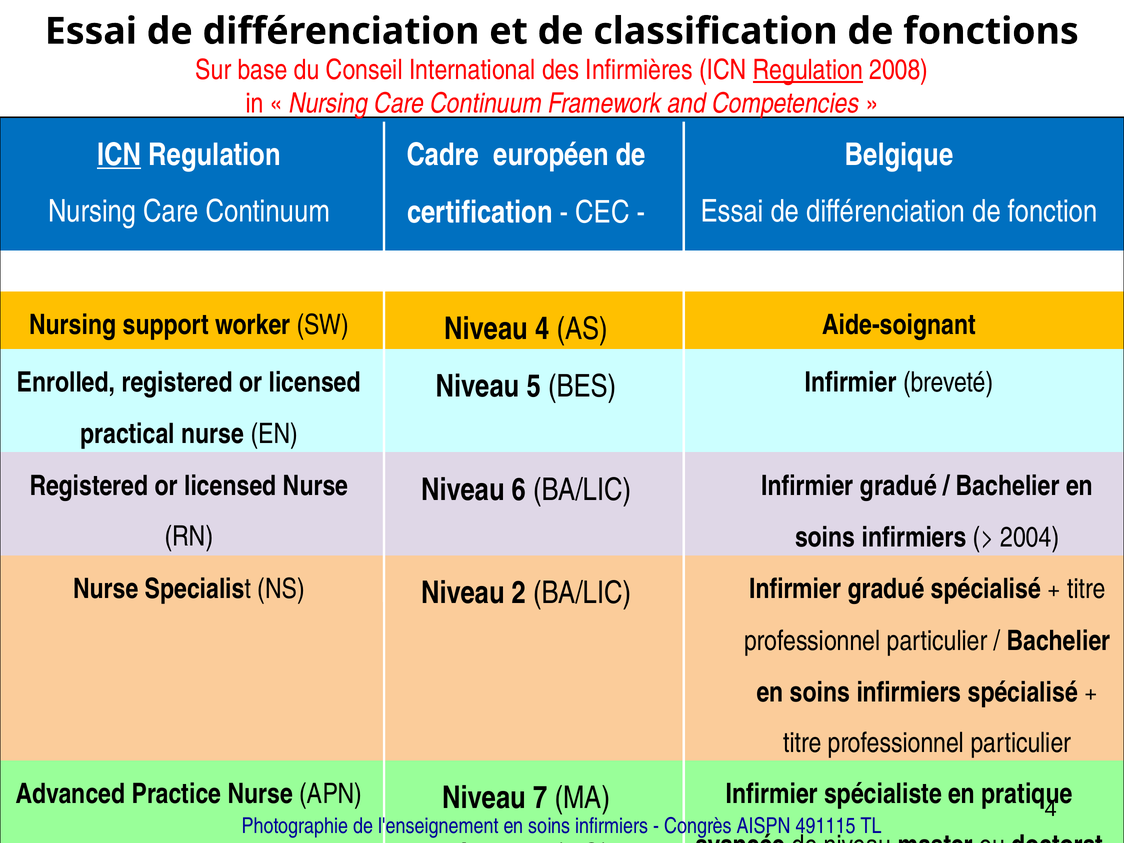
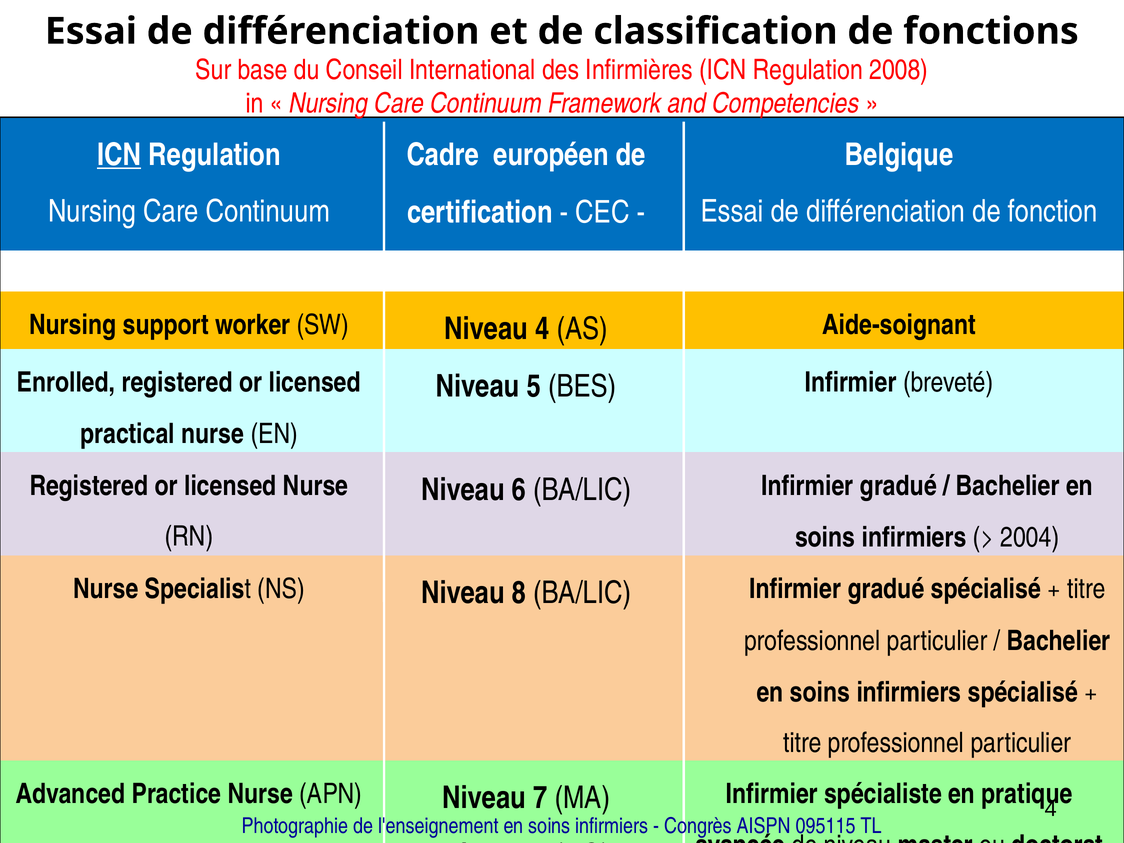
Regulation at (808, 70) underline: present -> none
NS Niveau 2: 2 -> 8
491115: 491115 -> 095115
